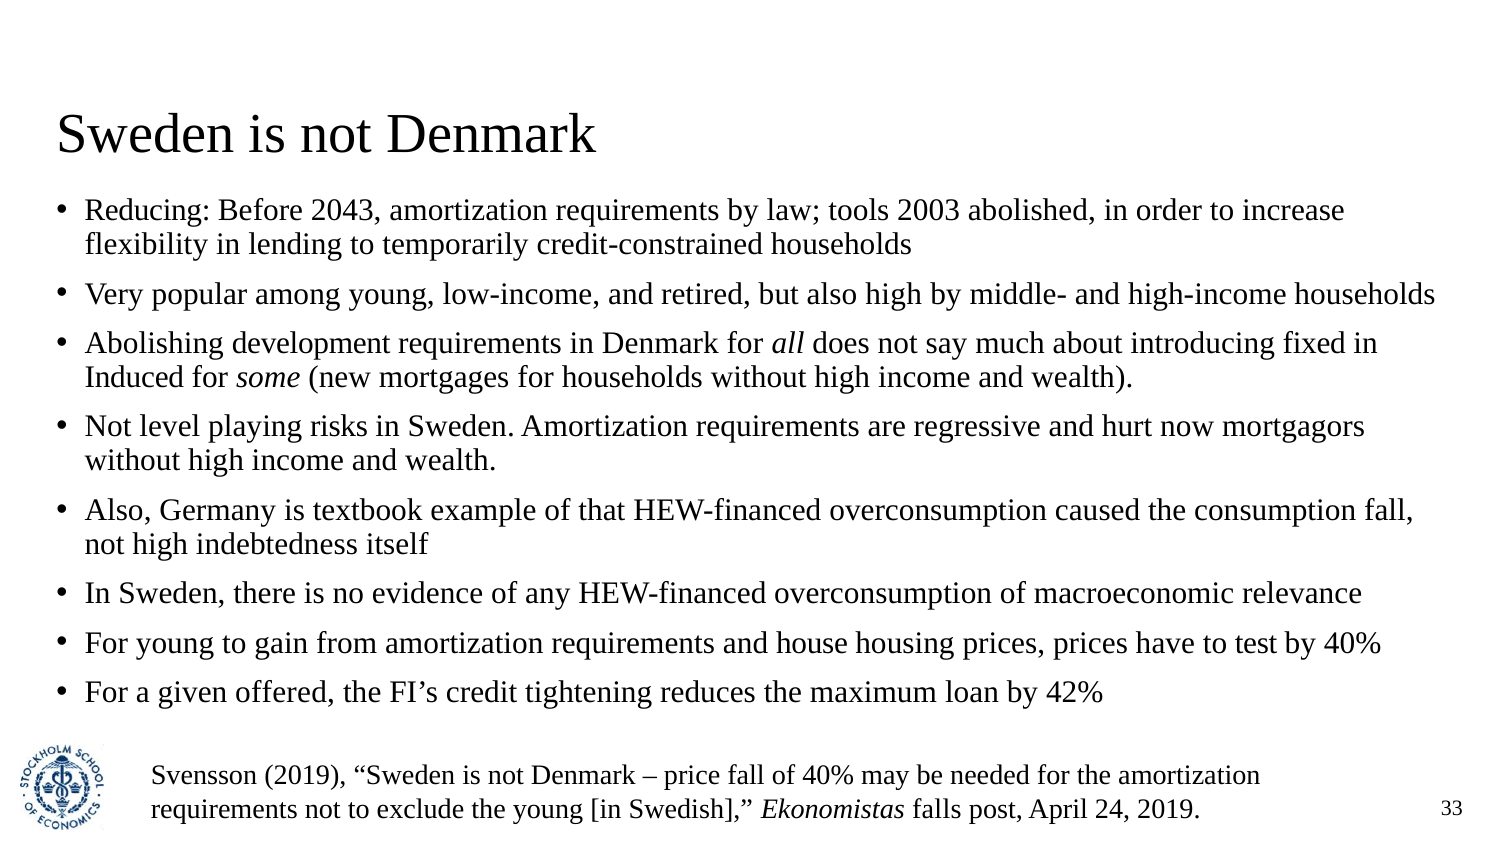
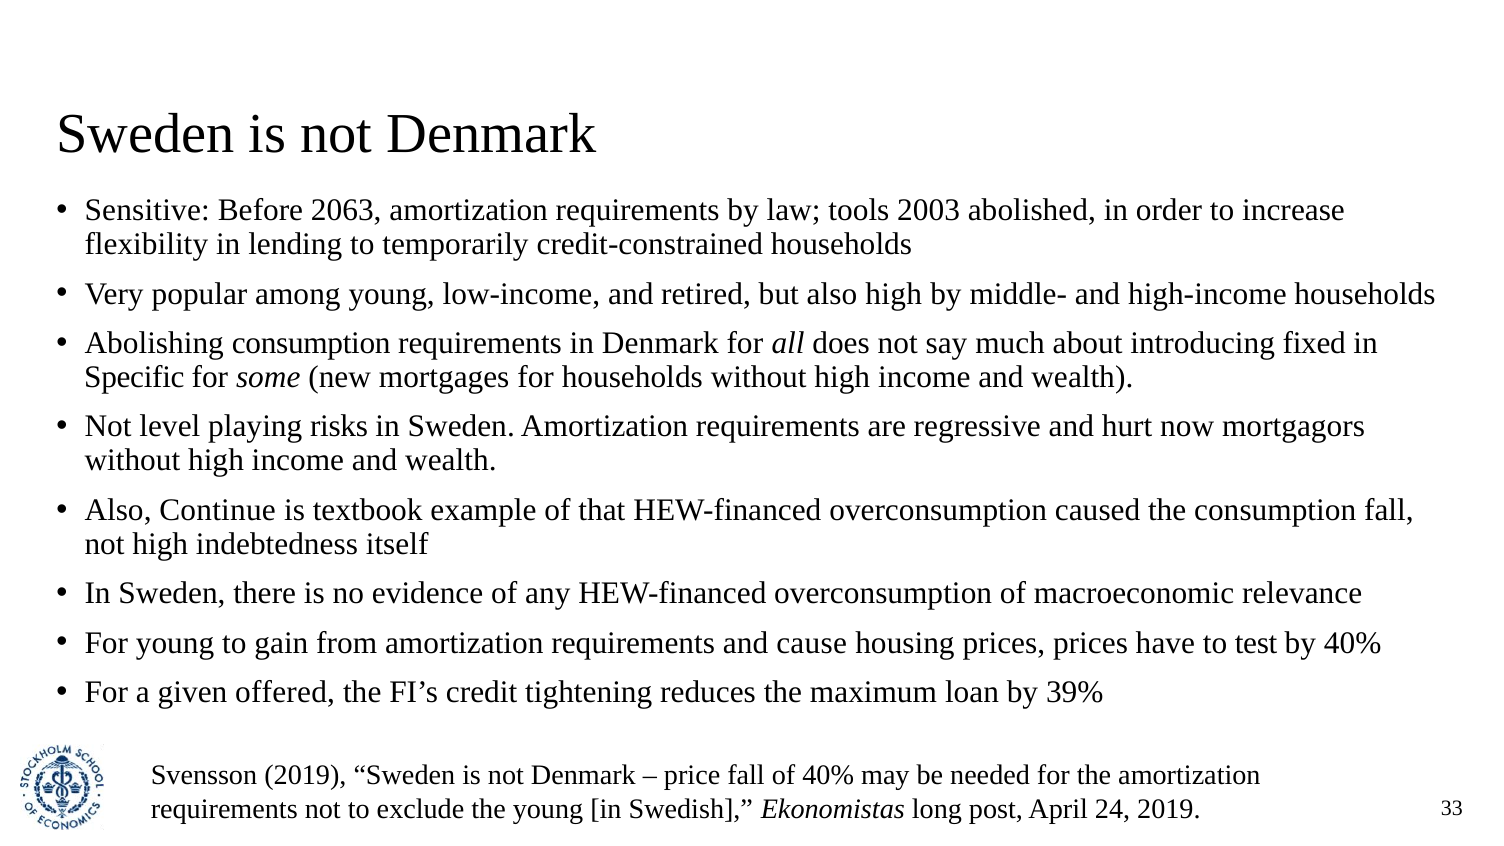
Reducing: Reducing -> Sensitive
2043: 2043 -> 2063
Abolishing development: development -> consumption
Induced: Induced -> Specific
Germany: Germany -> Continue
house: house -> cause
42%: 42% -> 39%
falls: falls -> long
